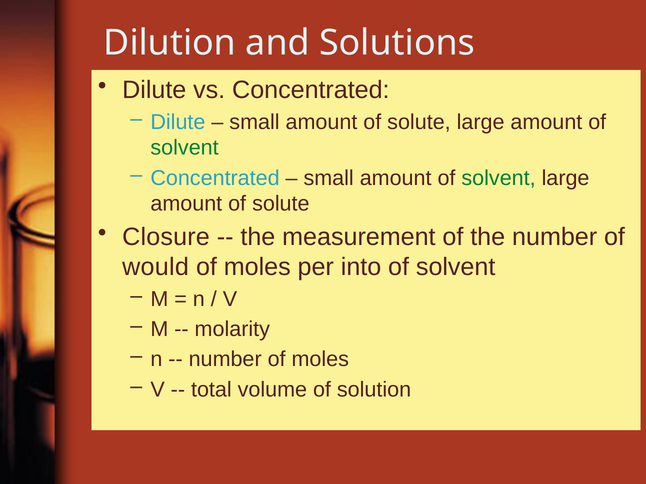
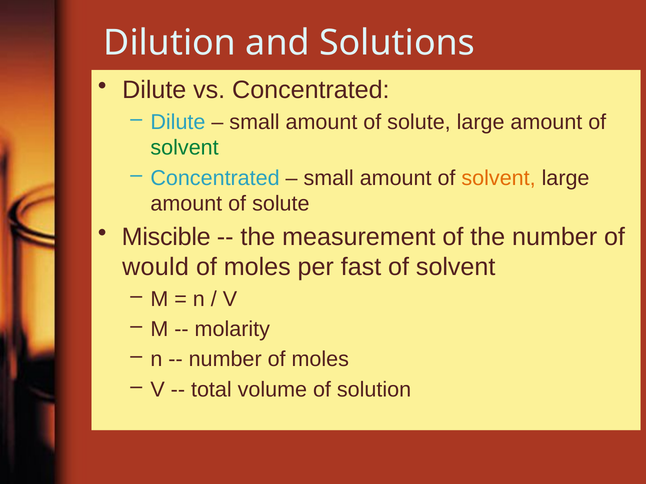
solvent at (499, 178) colour: green -> orange
Closure: Closure -> Miscible
into: into -> fast
